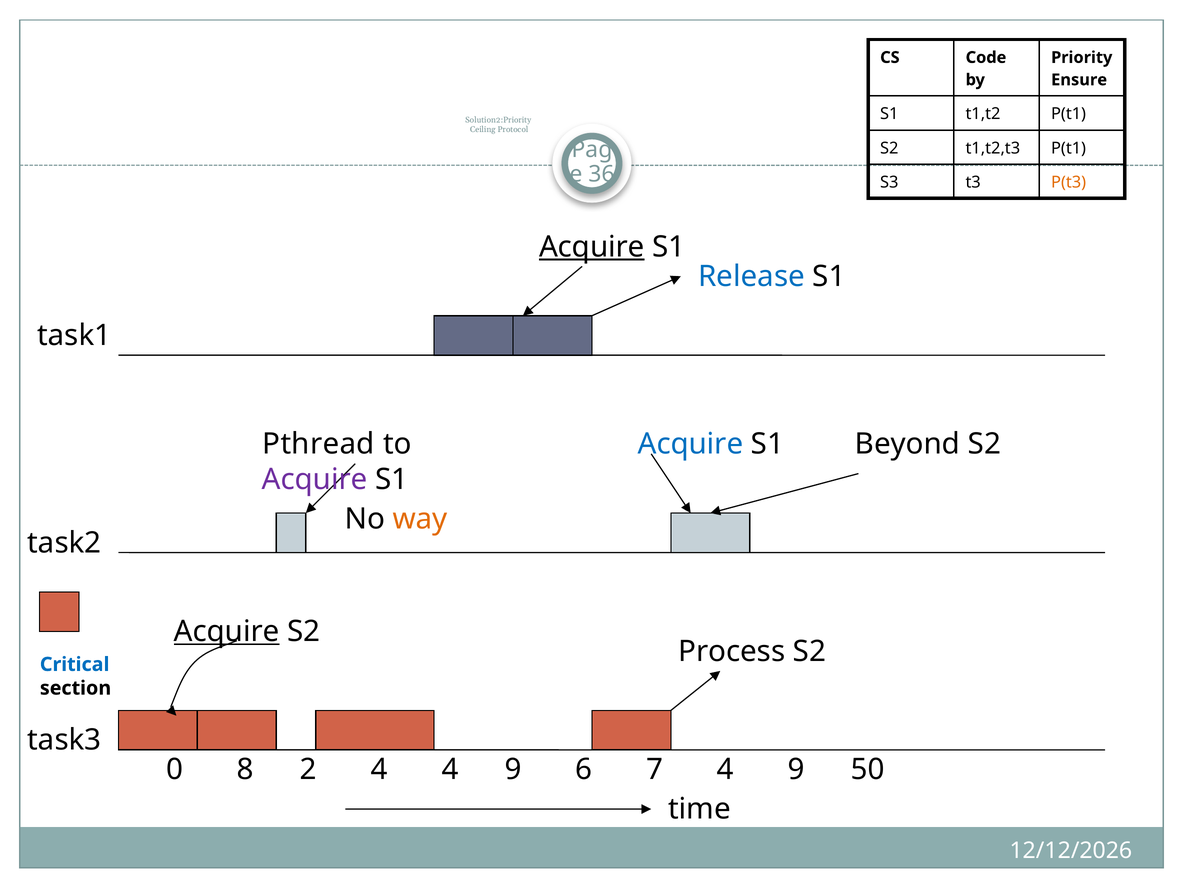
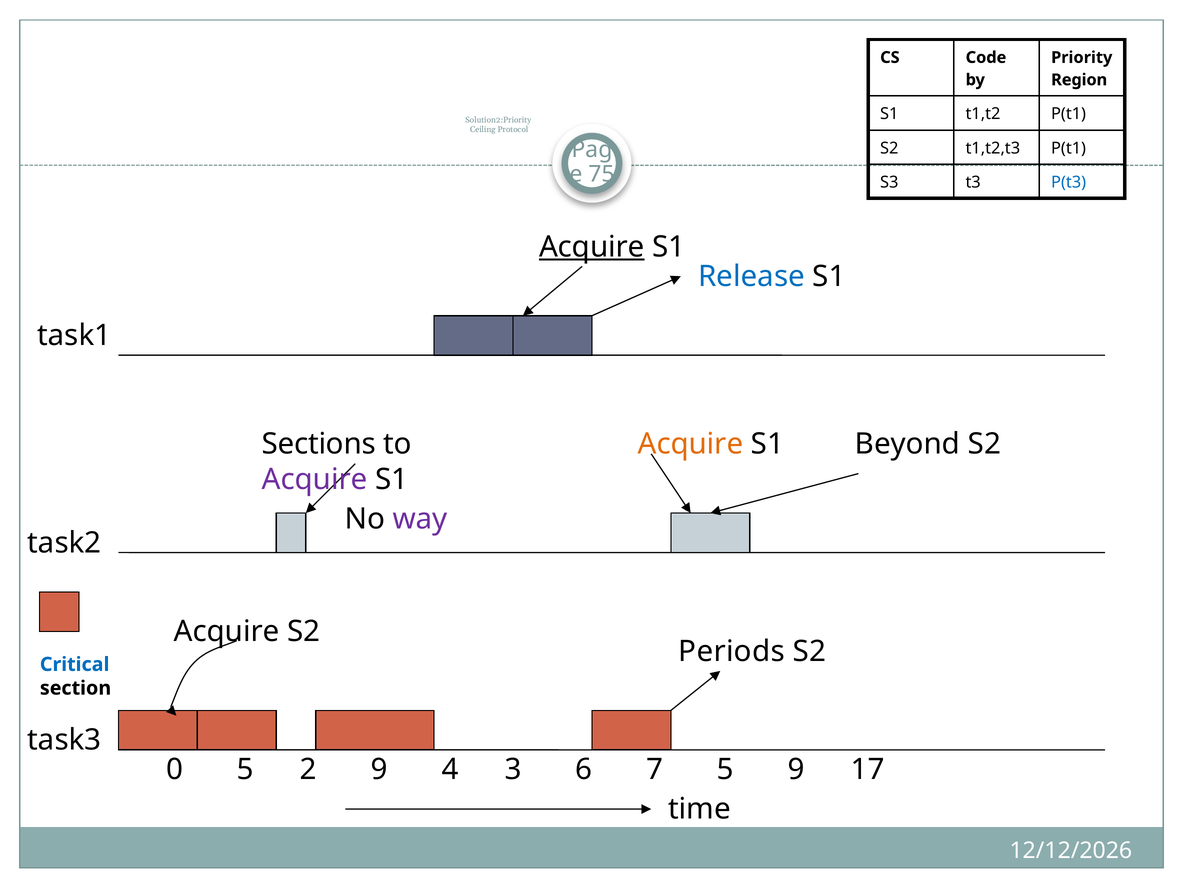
Ensure: Ensure -> Region
36: 36 -> 75
P(t3 colour: orange -> blue
Pthread: Pthread -> Sections
Acquire at (690, 444) colour: blue -> orange
way colour: orange -> purple
Acquire at (227, 632) underline: present -> none
Process: Process -> Periods
0 8: 8 -> 5
2 4: 4 -> 9
9 at (513, 770): 9 -> 3
7 4: 4 -> 5
50: 50 -> 17
